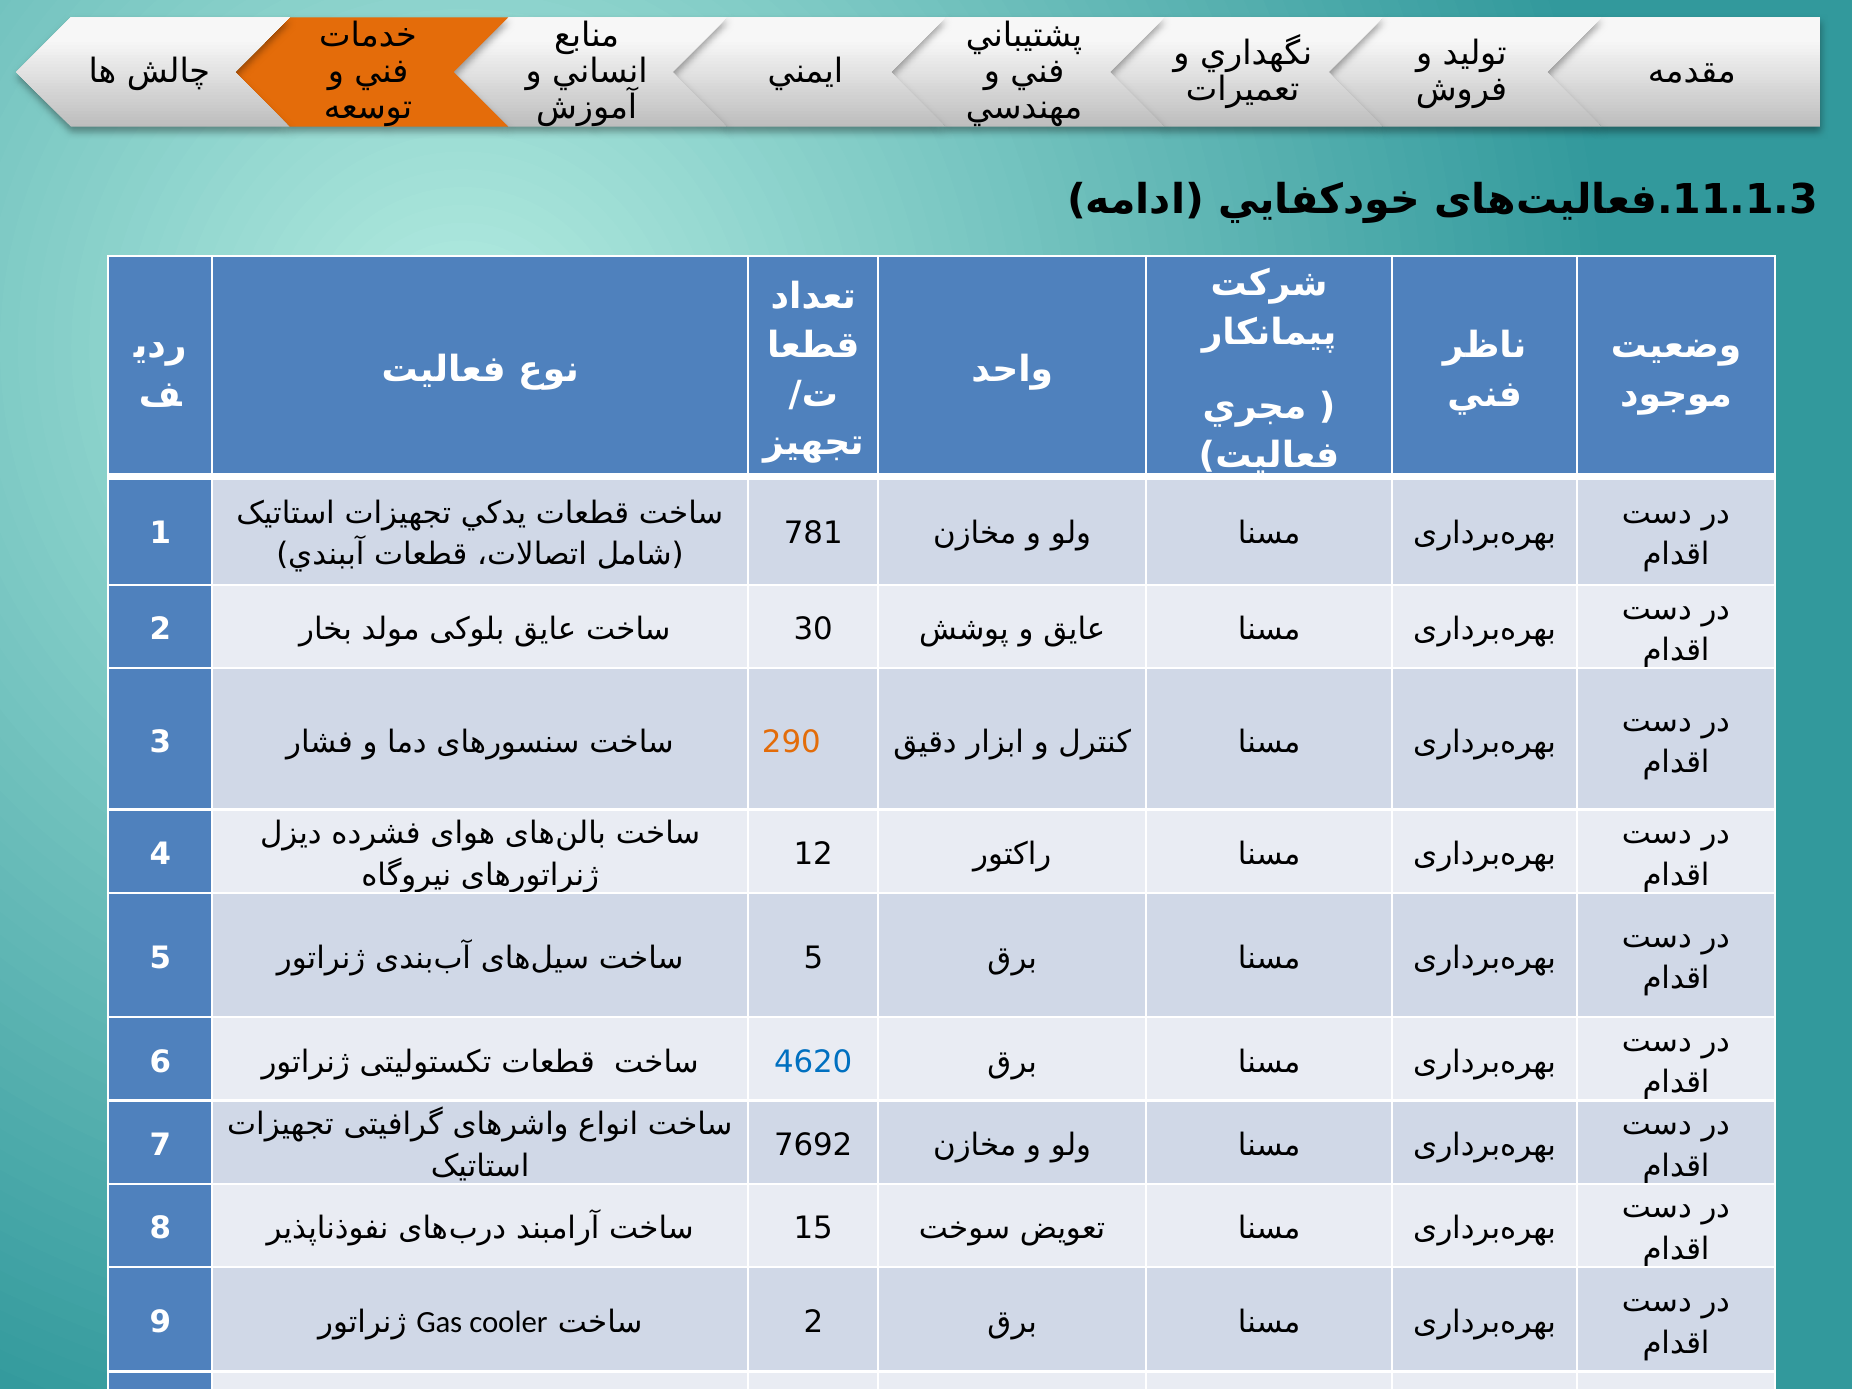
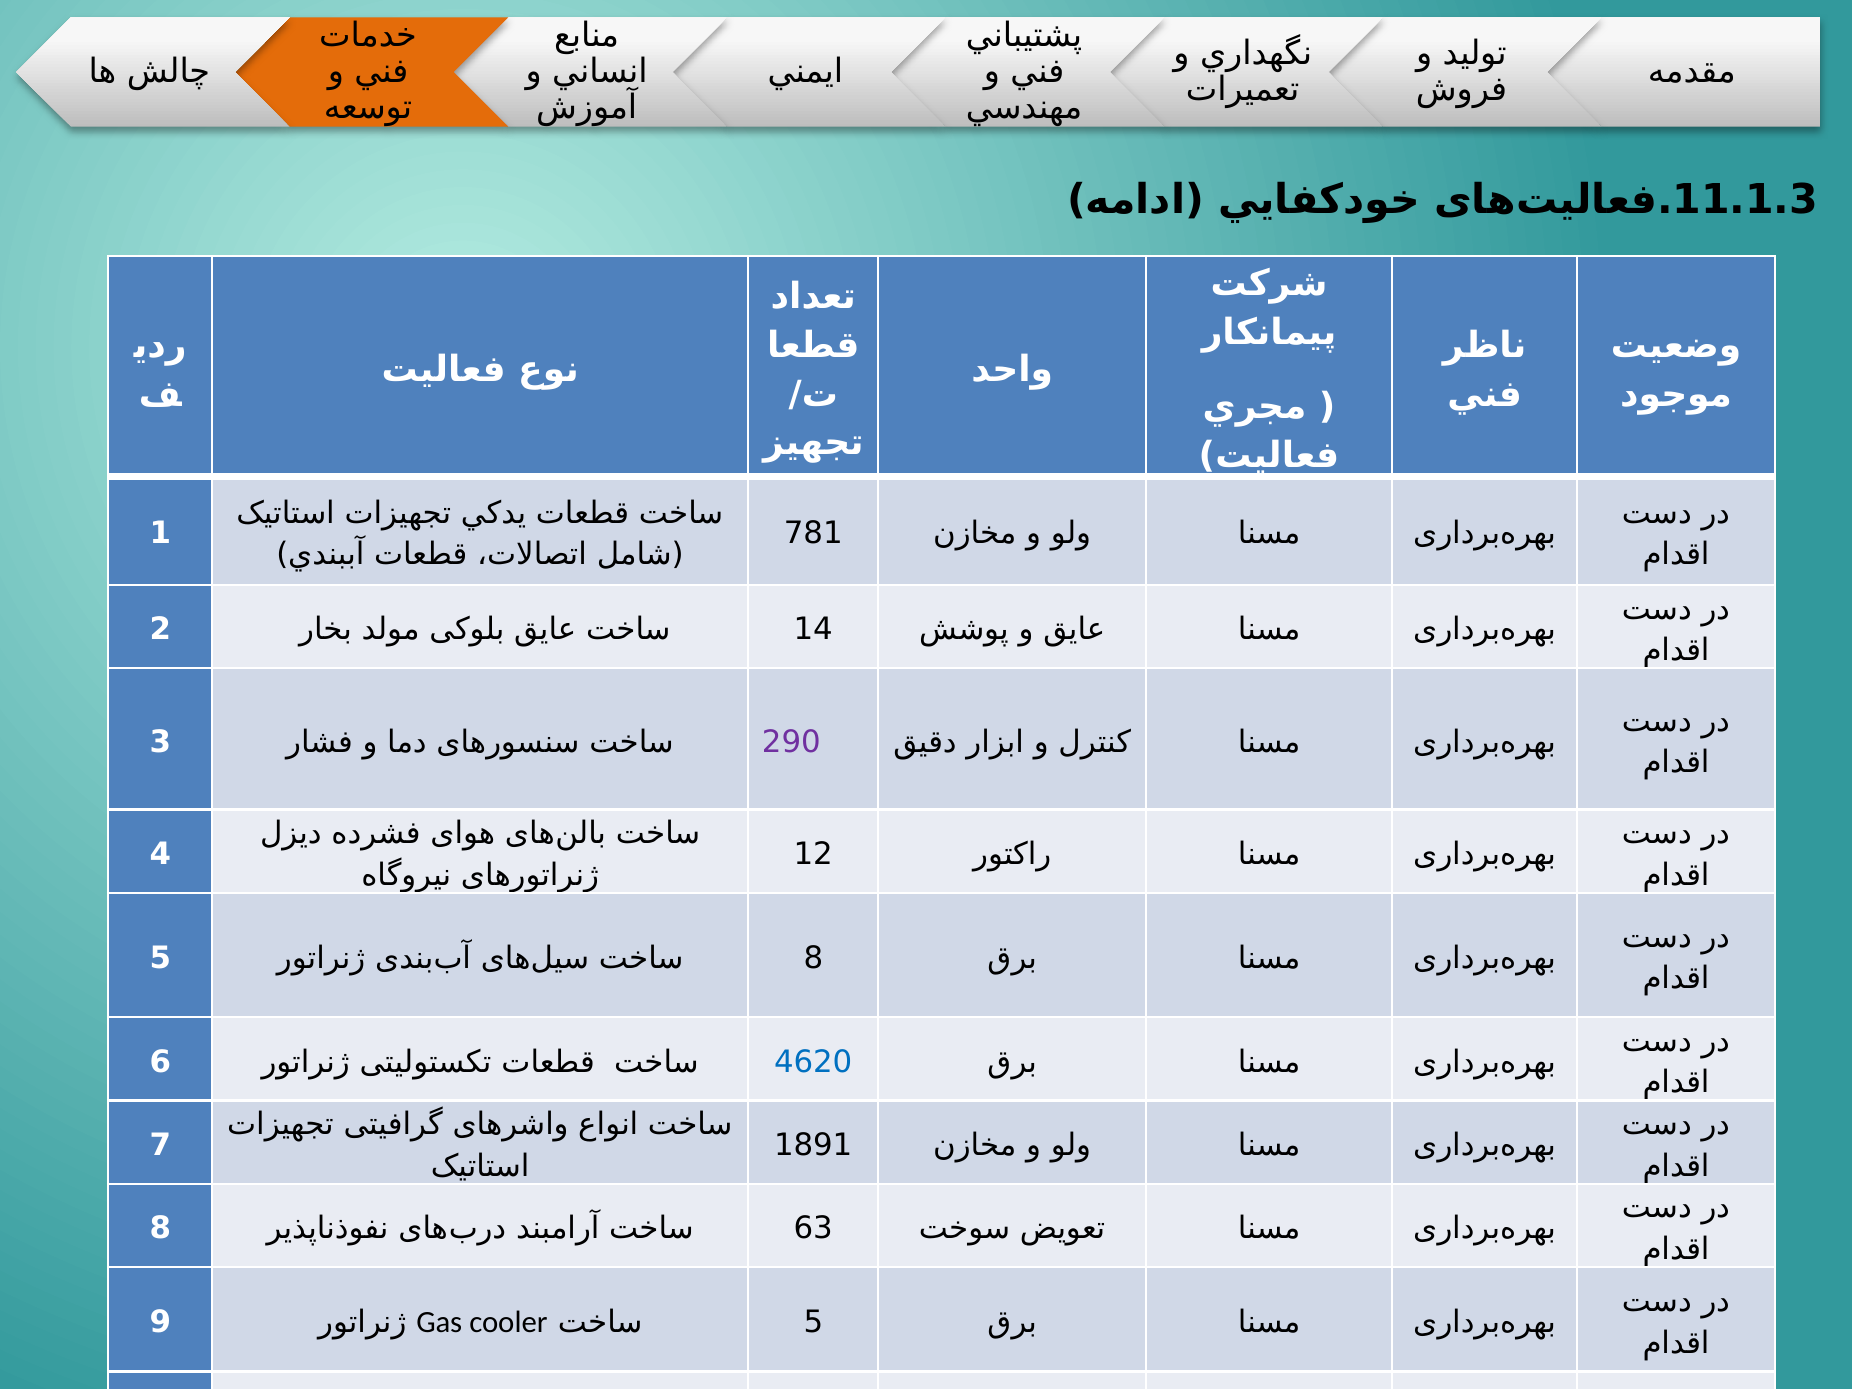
30: 30 -> 14
290 colour: orange -> purple
5 at (813, 958): 5 -> 8
7692: 7692 -> 1891
15 at (813, 1228): 15 -> 63
2 at (813, 1322): 2 -> 5
